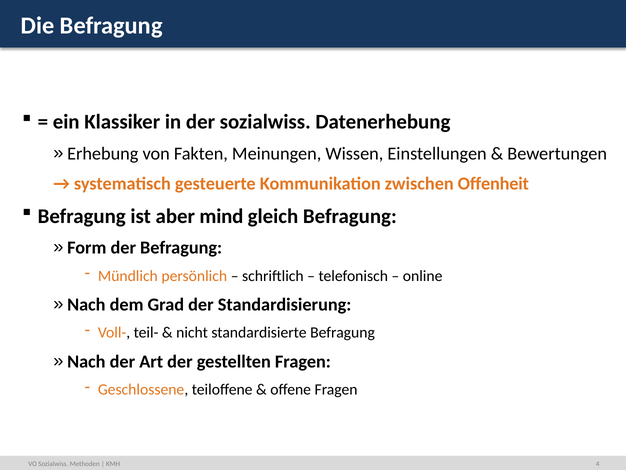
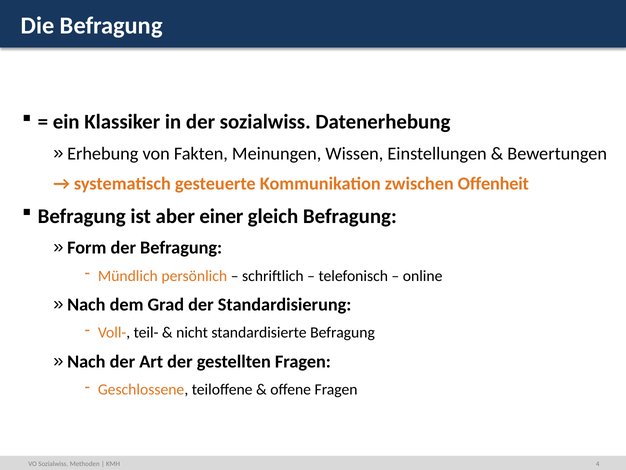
mind: mind -> einer
